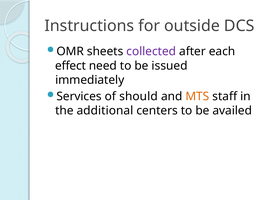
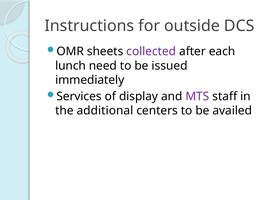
effect: effect -> lunch
should: should -> display
MTS colour: orange -> purple
